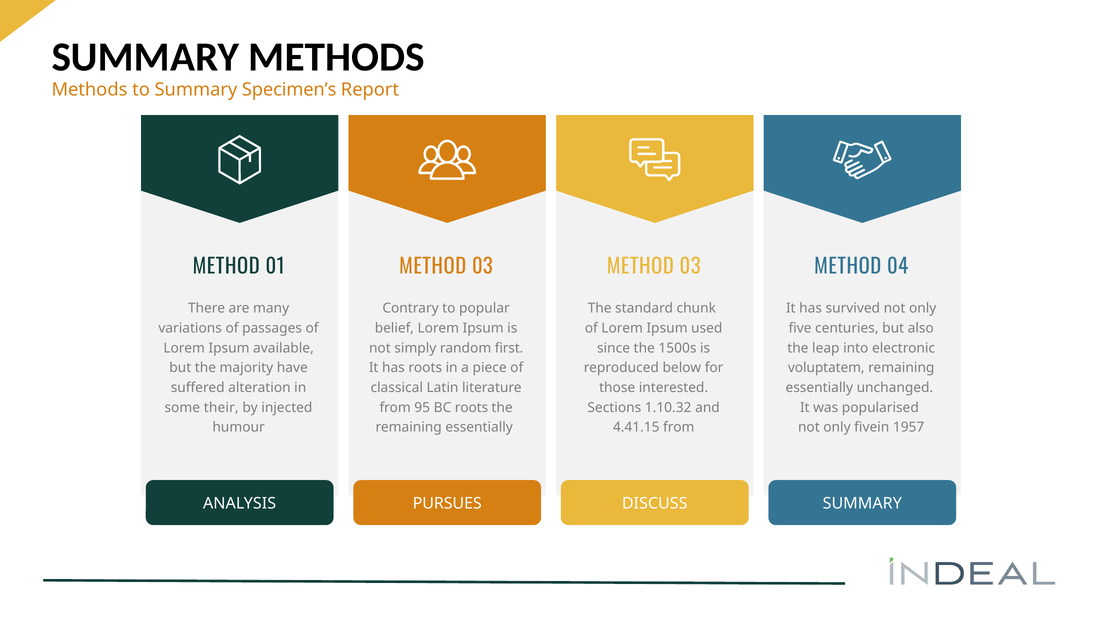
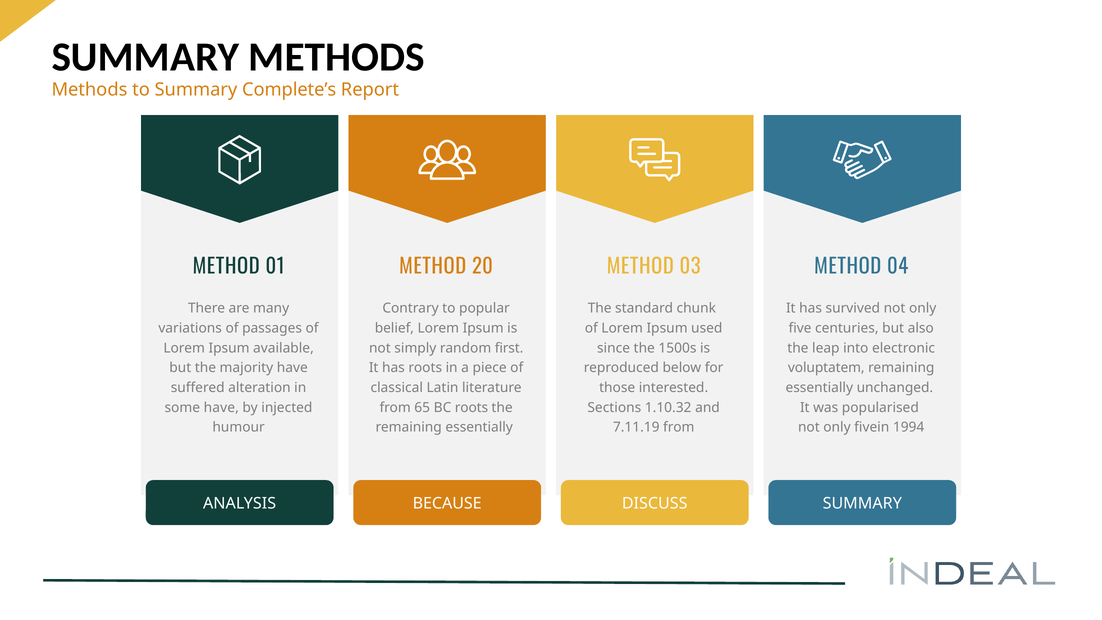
Specimen’s: Specimen’s -> Complete’s
03 at (482, 267): 03 -> 20
some their: their -> have
95: 95 -> 65
4.41.15: 4.41.15 -> 7.11.19
1957: 1957 -> 1994
PURSUES: PURSUES -> BECAUSE
